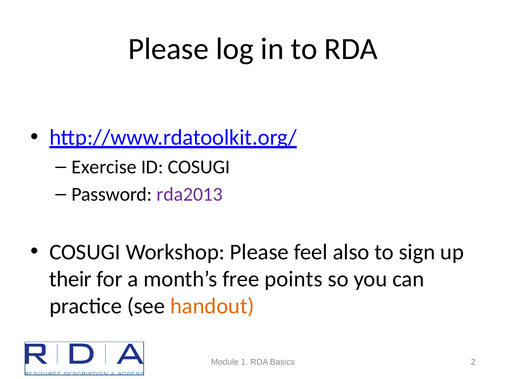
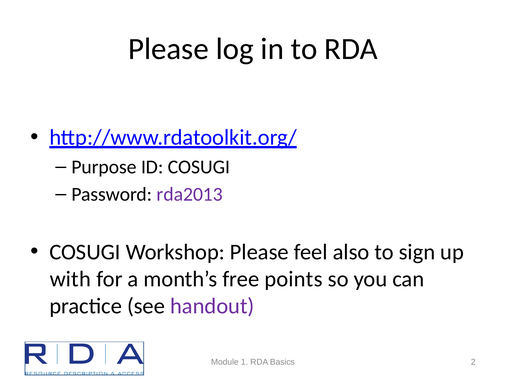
Exercise: Exercise -> Purpose
their: their -> with
handout colour: orange -> purple
